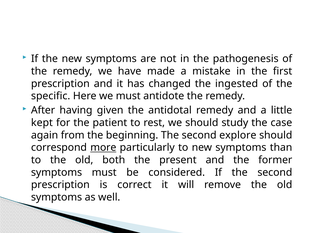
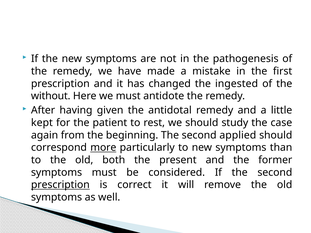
specific: specific -> without
explore: explore -> applied
prescription at (60, 185) underline: none -> present
